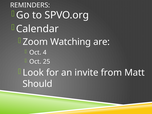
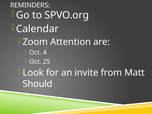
Watching: Watching -> Attention
